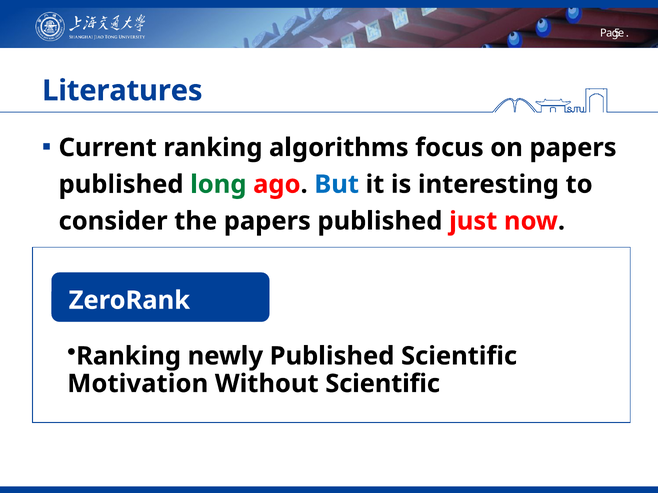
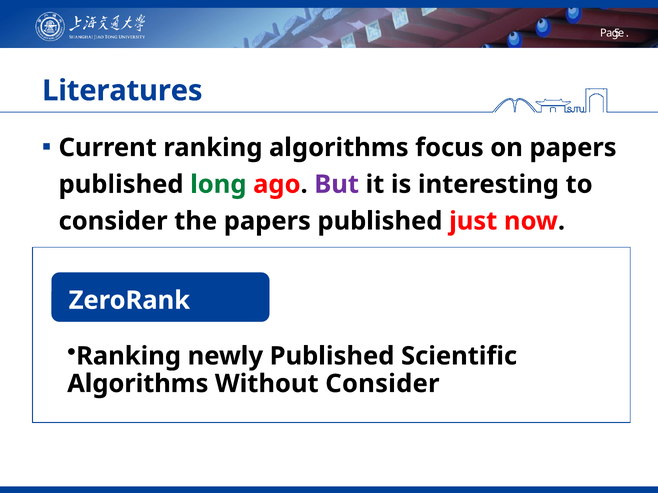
But colour: blue -> purple
Motivation at (138, 384): Motivation -> Algorithms
Without Scientific: Scientific -> Consider
